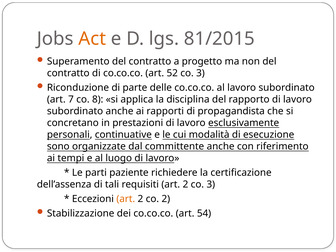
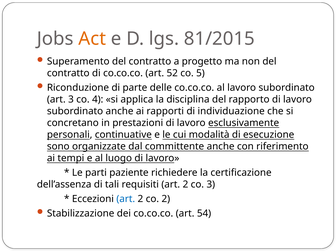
52 co 3: 3 -> 5
art 7: 7 -> 3
8: 8 -> 4
propagandista: propagandista -> individuazione
art at (126, 199) colour: orange -> blue
